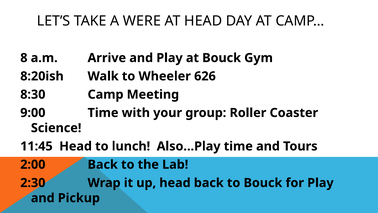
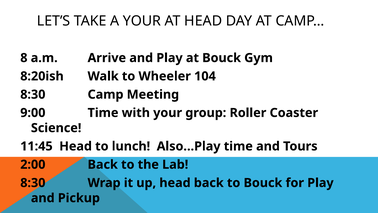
A WERE: WERE -> YOUR
626: 626 -> 104
2:30 at (33, 183): 2:30 -> 8:30
